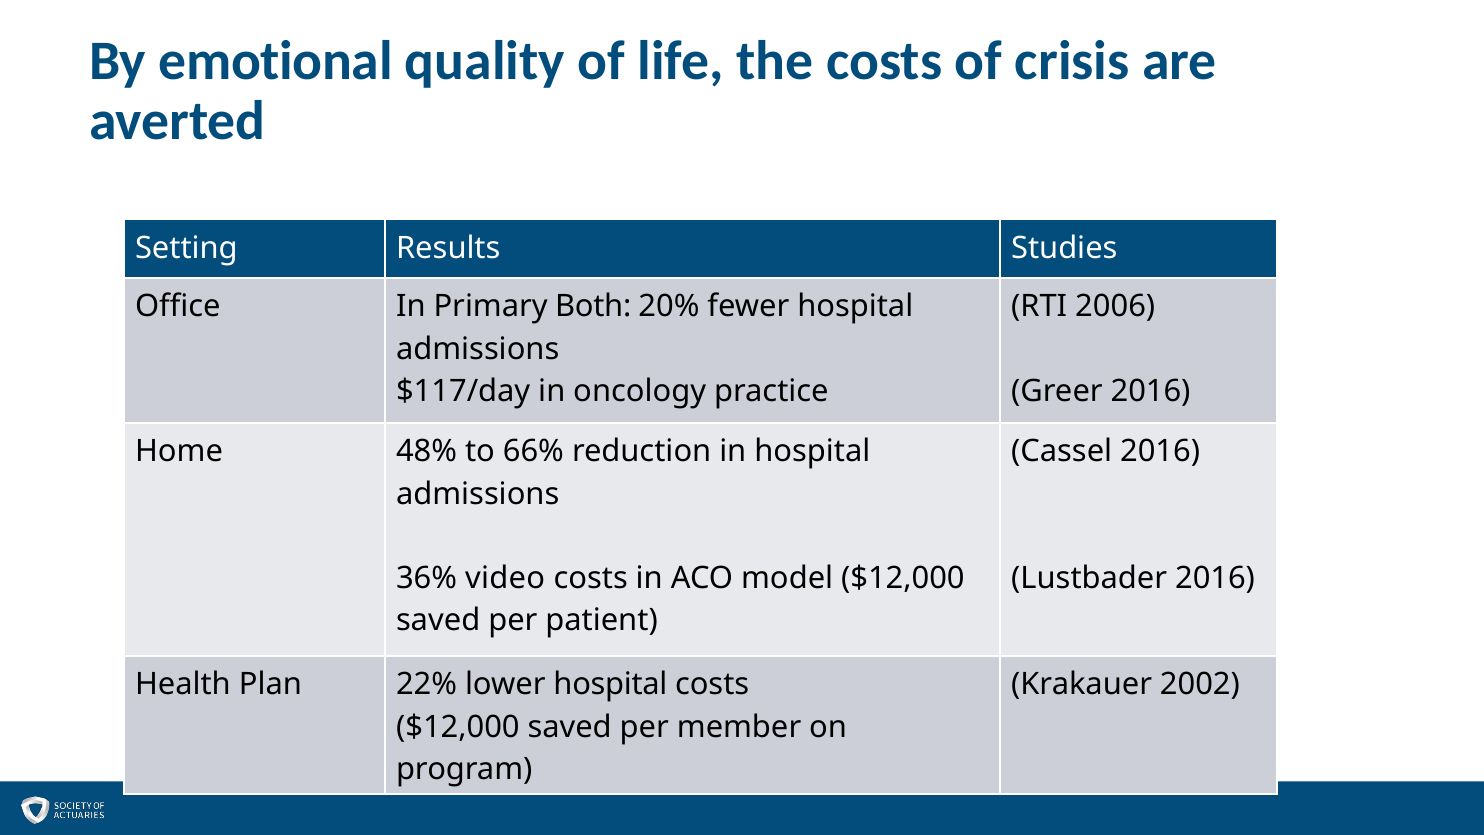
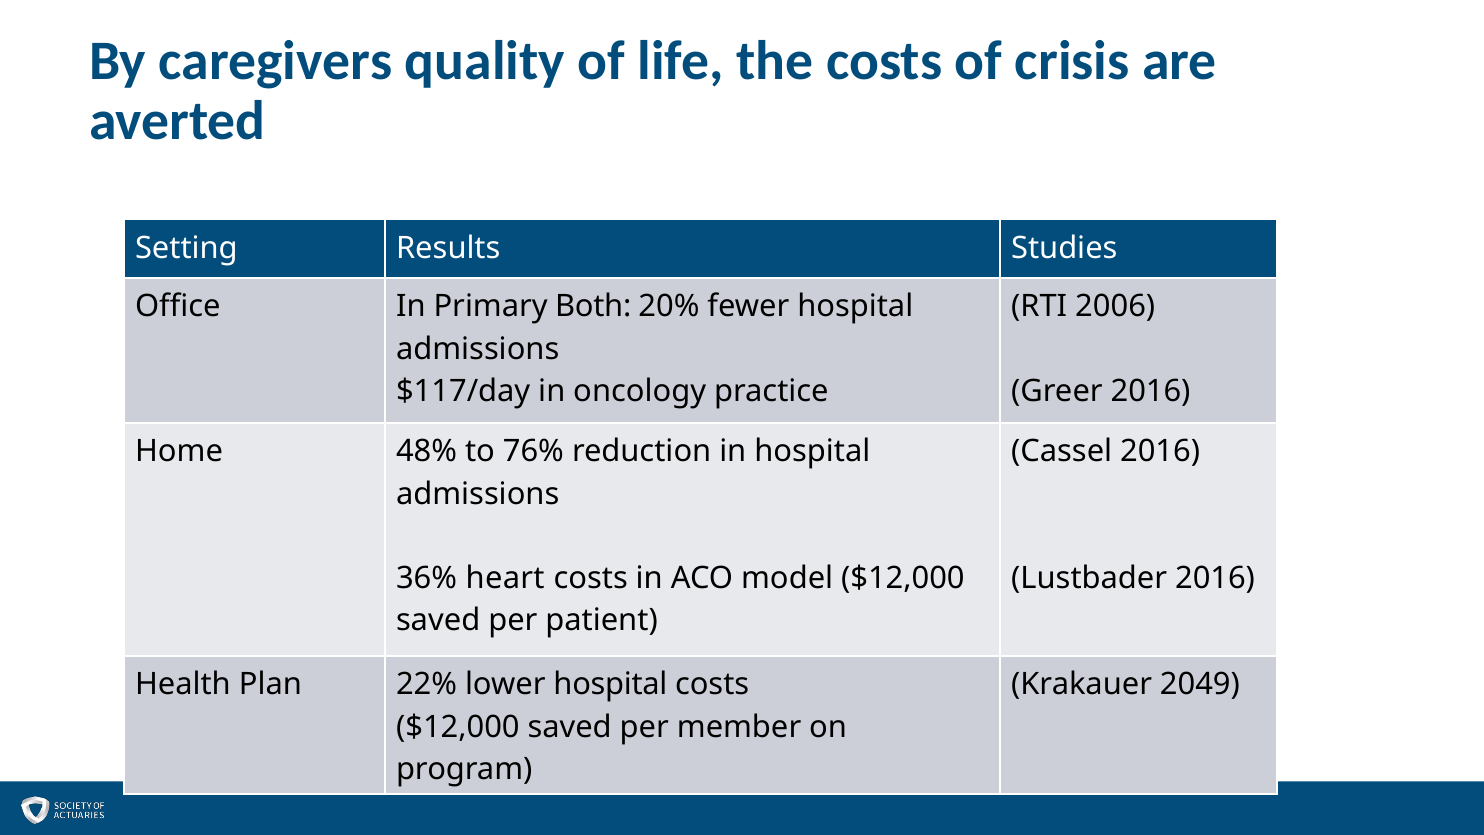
emotional: emotional -> caregivers
66%: 66% -> 76%
video: video -> heart
2002: 2002 -> 2049
